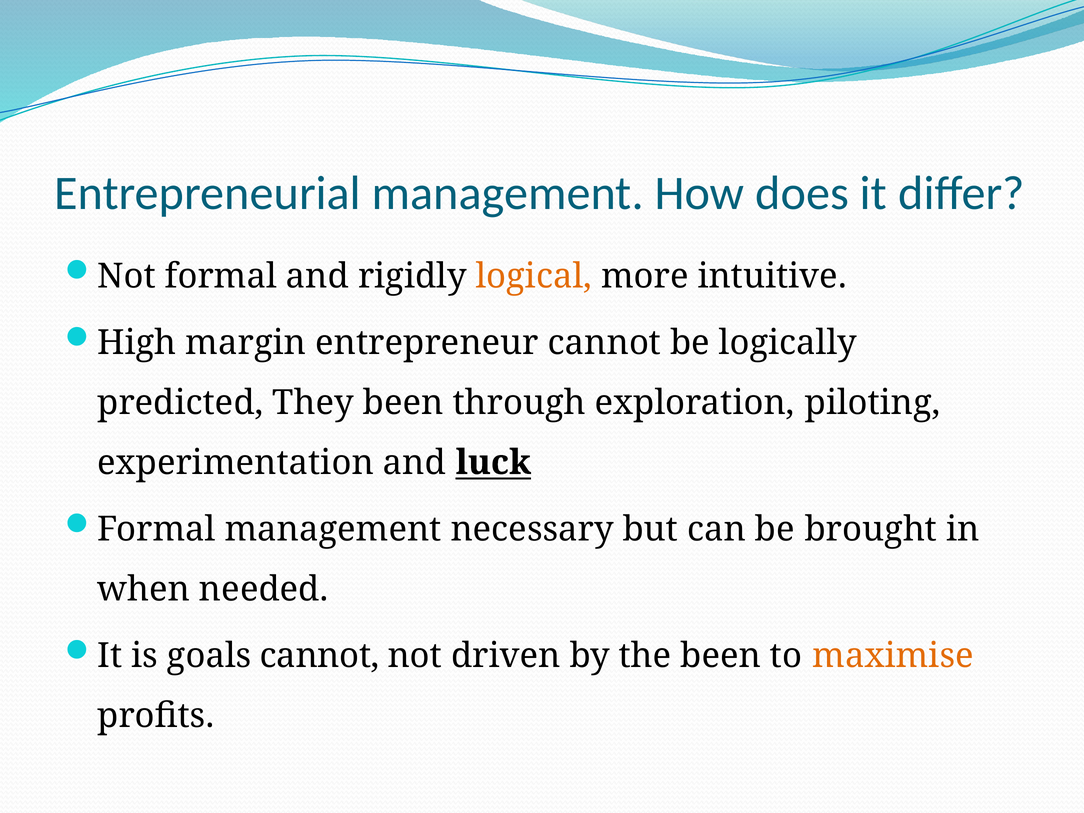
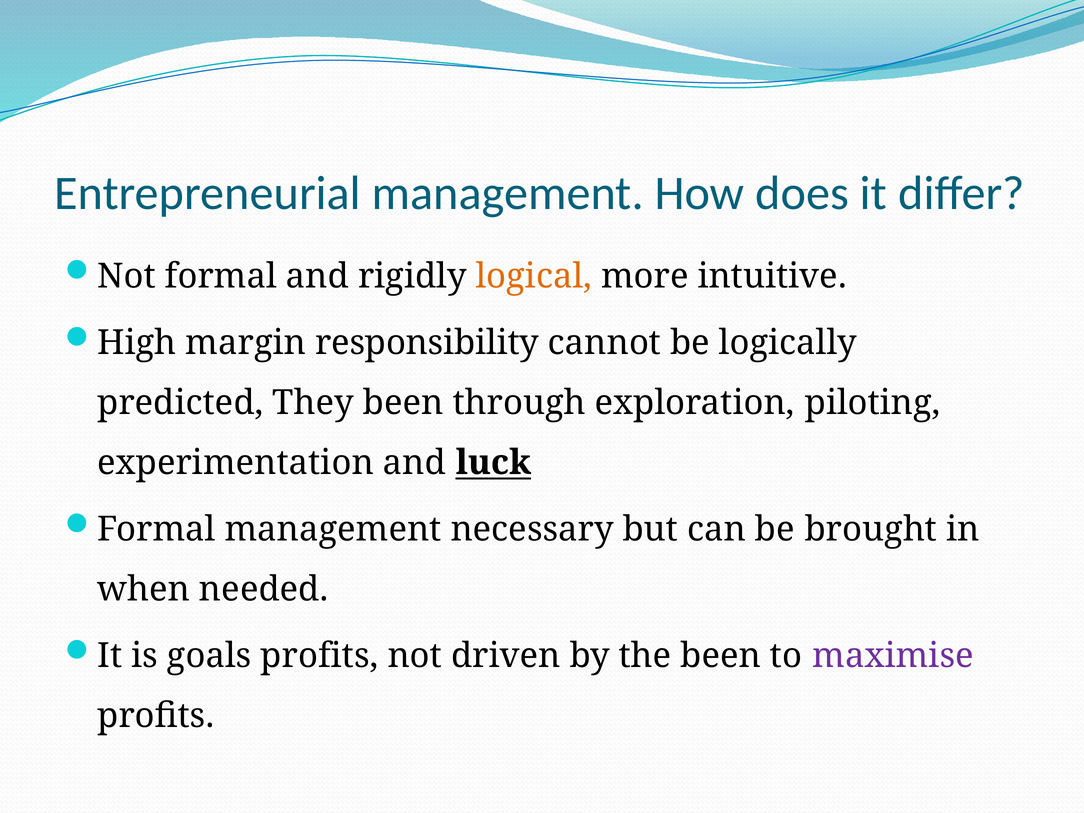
entrepreneur: entrepreneur -> responsibility
goals cannot: cannot -> profits
maximise colour: orange -> purple
